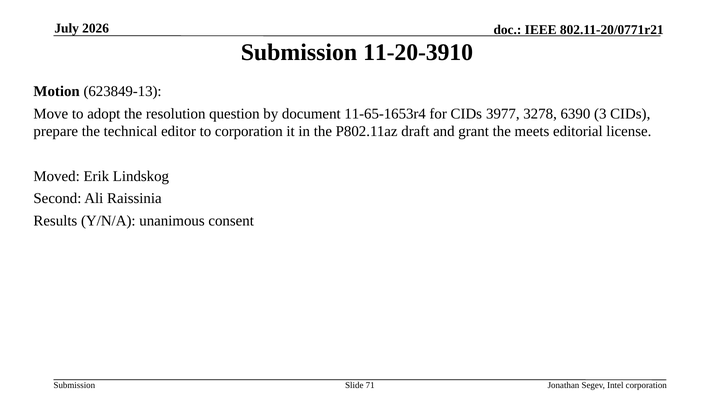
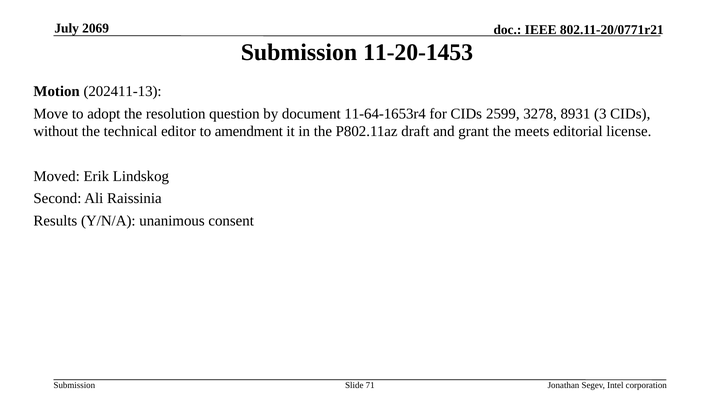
2026: 2026 -> 2069
11-20-3910: 11-20-3910 -> 11-20-1453
623849-13: 623849-13 -> 202411-13
11-65-1653r4: 11-65-1653r4 -> 11-64-1653r4
3977: 3977 -> 2599
6390: 6390 -> 8931
prepare: prepare -> without
to corporation: corporation -> amendment
